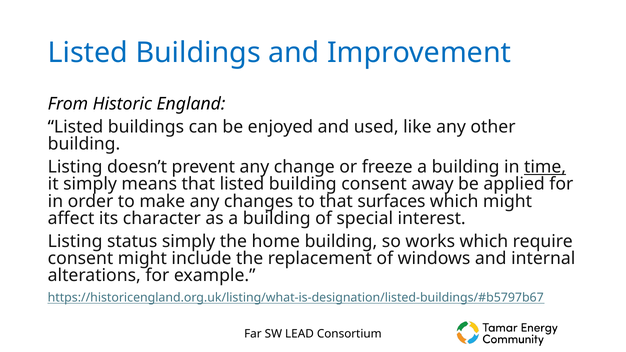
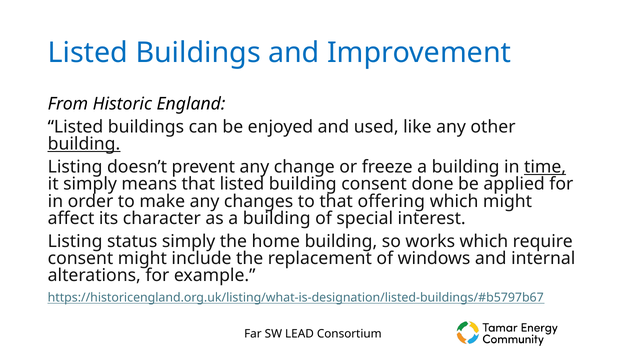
building at (84, 144) underline: none -> present
away: away -> done
surfaces: surfaces -> offering
